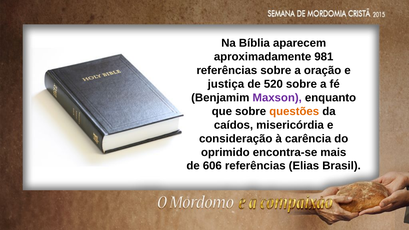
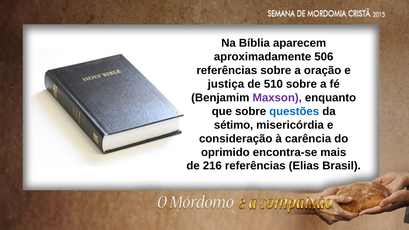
981: 981 -> 506
520: 520 -> 510
questões colour: orange -> blue
caídos: caídos -> sétimo
606: 606 -> 216
